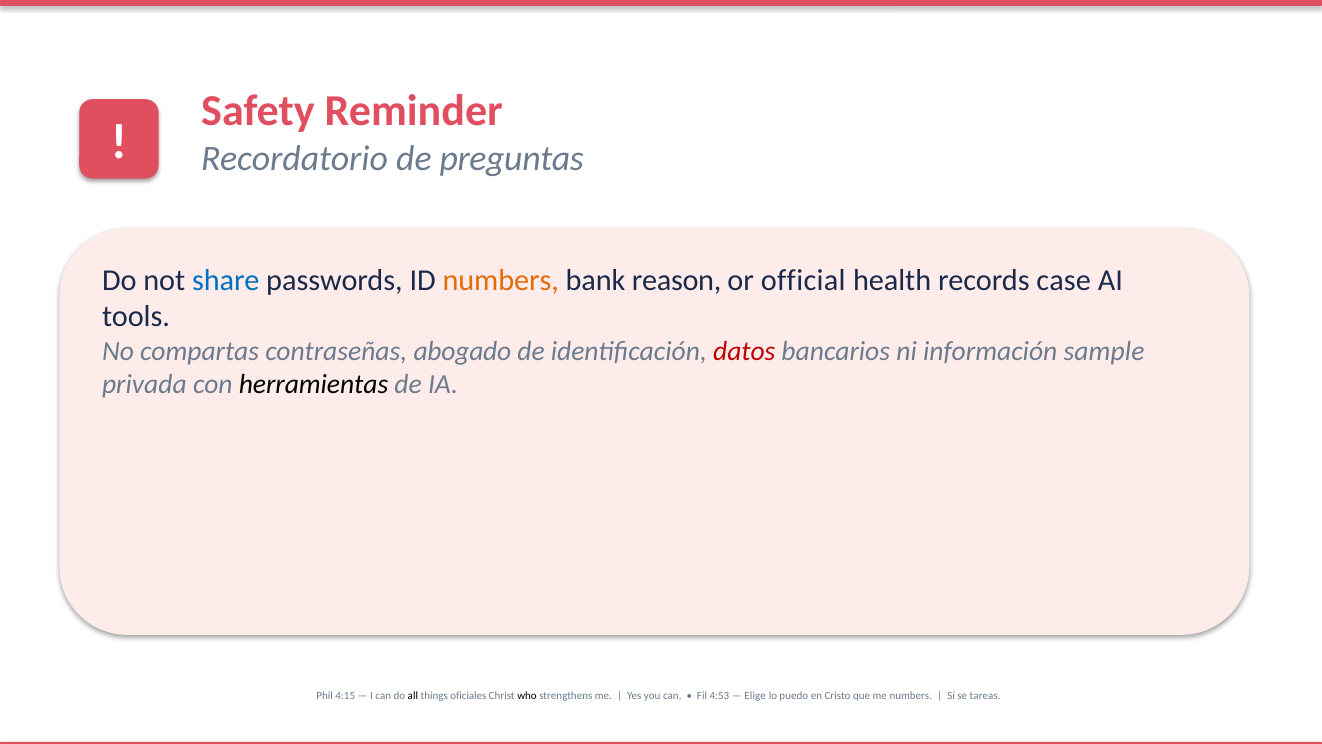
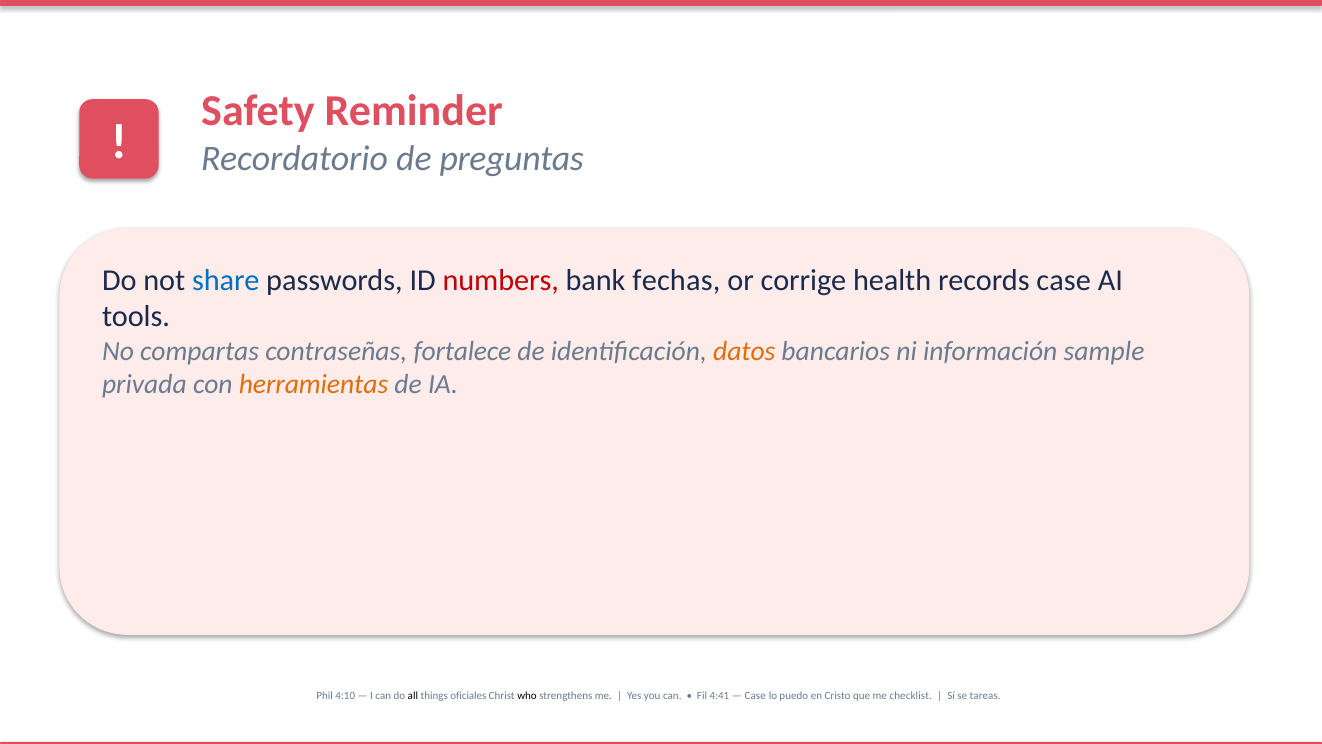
numbers at (501, 280) colour: orange -> red
reason: reason -> fechas
official: official -> corrige
abogado: abogado -> fortalece
datos colour: red -> orange
herramientas colour: black -> orange
4:15: 4:15 -> 4:10
4:53: 4:53 -> 4:41
Elige at (755, 695): Elige -> Case
me numbers: numbers -> checklist
